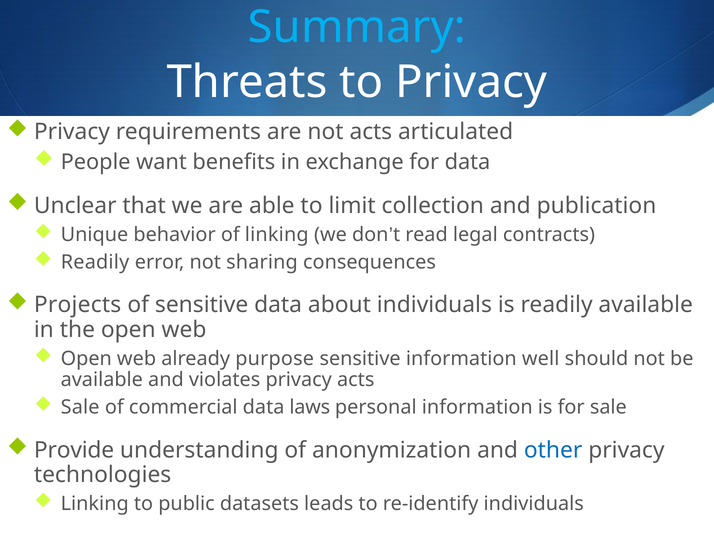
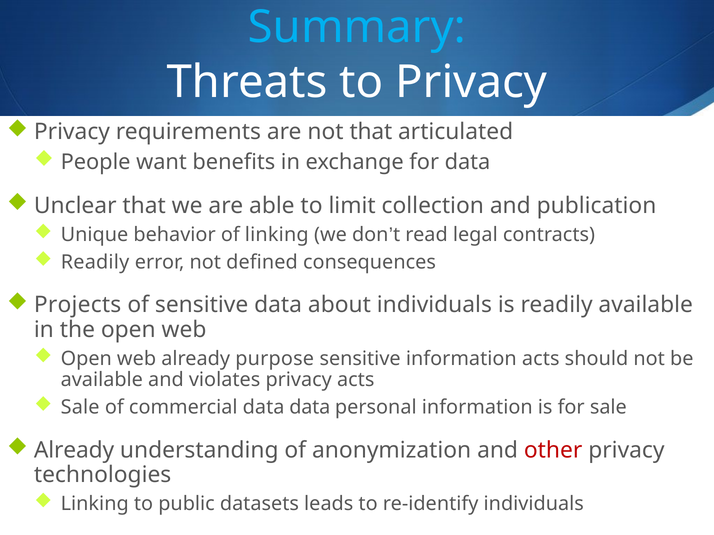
not acts: acts -> that
sharing: sharing -> defined
information well: well -> acts
data laws: laws -> data
Provide at (74, 450): Provide -> Already
other colour: blue -> red
